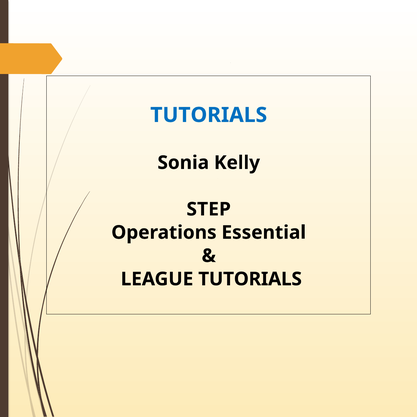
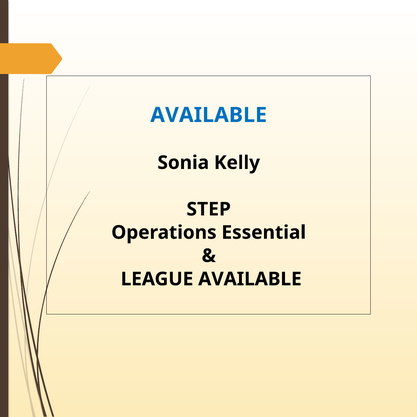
TUTORIALS at (209, 115): TUTORIALS -> AVAILABLE
LEAGUE TUTORIALS: TUTORIALS -> AVAILABLE
